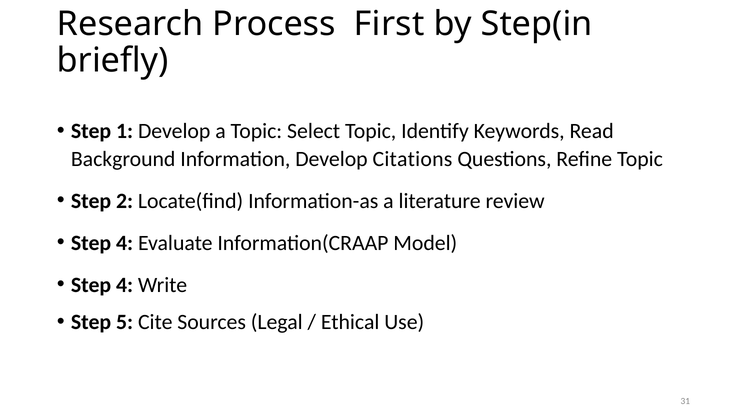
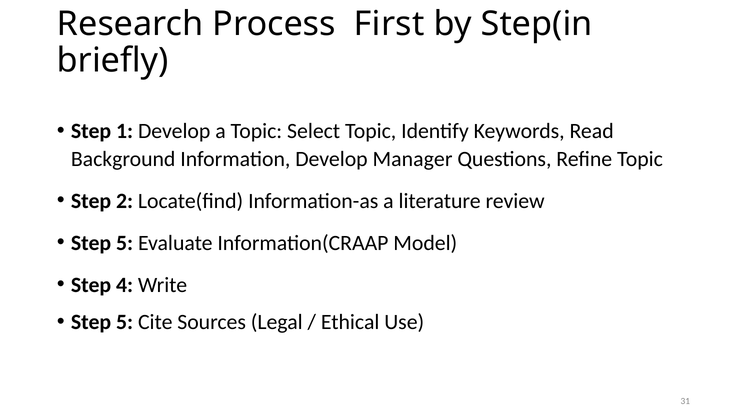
Citations: Citations -> Manager
4 at (125, 243): 4 -> 5
